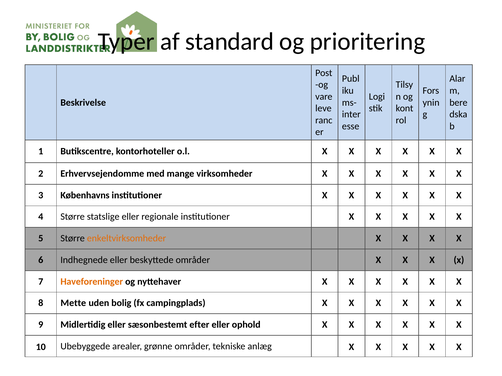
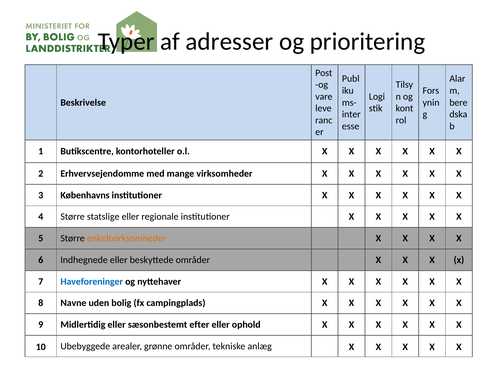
standard: standard -> adresser
Haveforeninger colour: orange -> blue
Mette: Mette -> Navne
